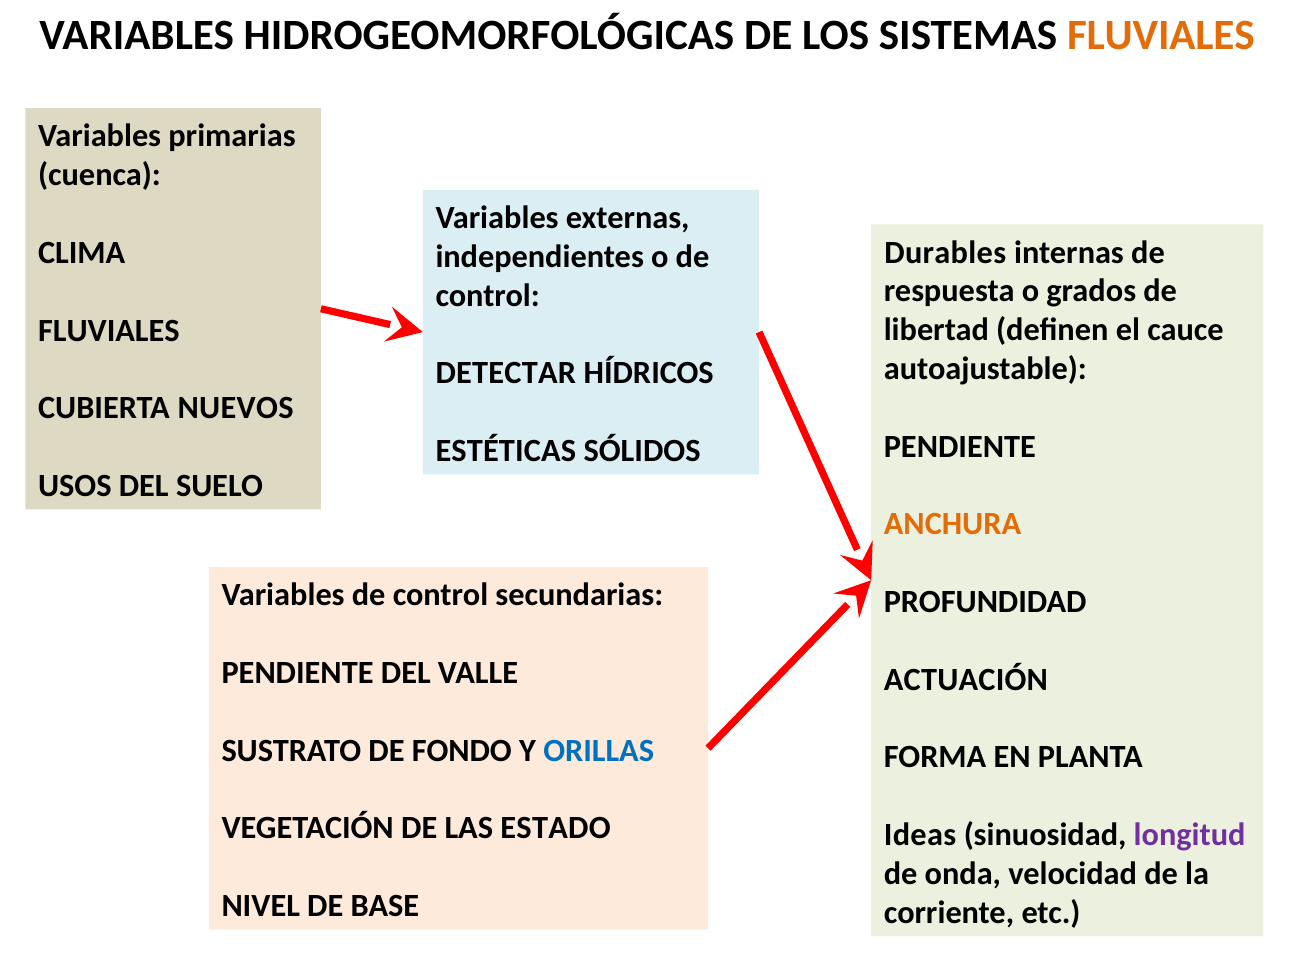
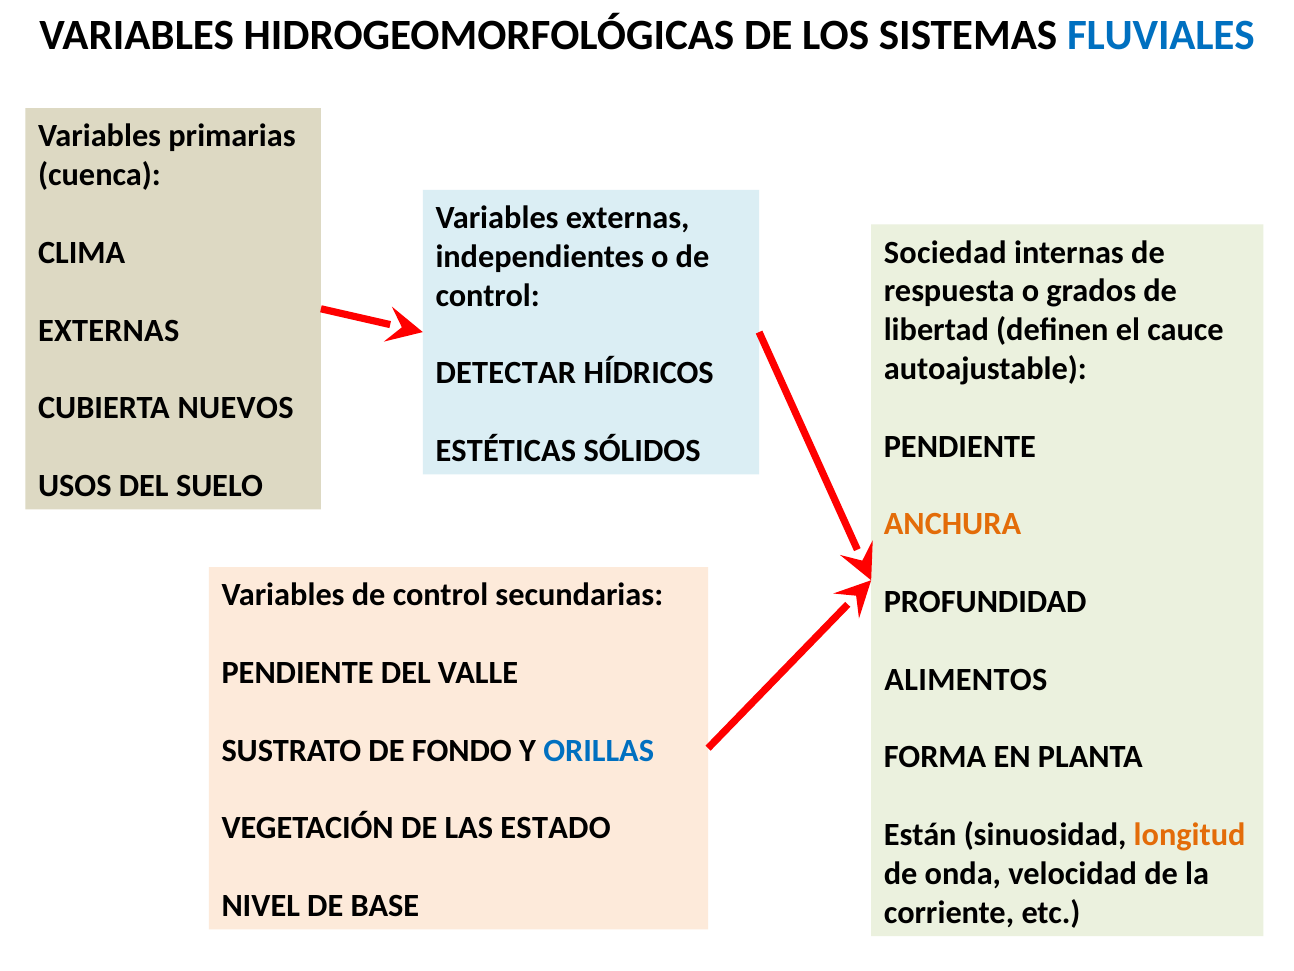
FLUVIALES at (1161, 35) colour: orange -> blue
Durables: Durables -> Sociedad
FLUVIALES at (109, 330): FLUVIALES -> EXTERNAS
ACTUACIÓN: ACTUACIÓN -> ALIMENTOS
Ideas: Ideas -> Están
longitud colour: purple -> orange
